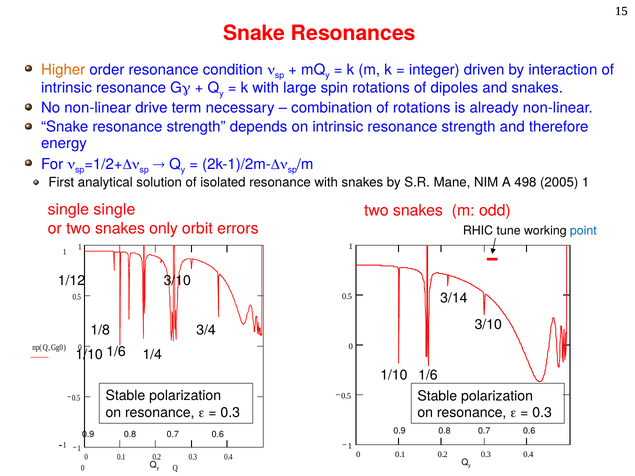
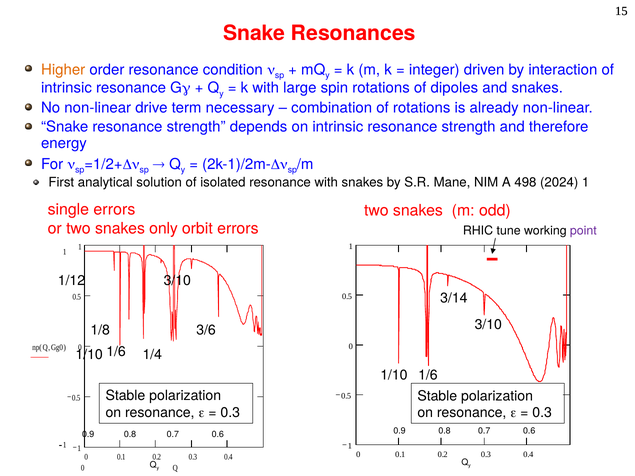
2005: 2005 -> 2024
single single: single -> errors
point colour: blue -> purple
3/4: 3/4 -> 3/6
